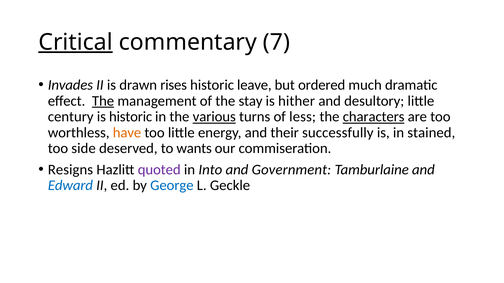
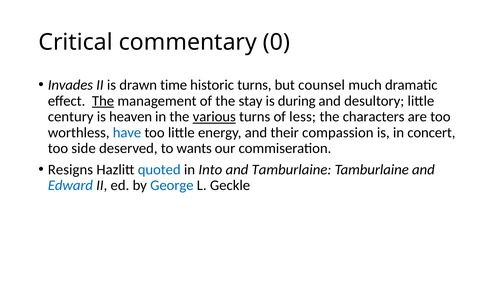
Critical underline: present -> none
7: 7 -> 0
rises: rises -> time
historic leave: leave -> turns
ordered: ordered -> counsel
hither: hither -> during
is historic: historic -> heaven
characters underline: present -> none
have colour: orange -> blue
successfully: successfully -> compassion
stained: stained -> concert
quoted colour: purple -> blue
and Government: Government -> Tamburlaine
